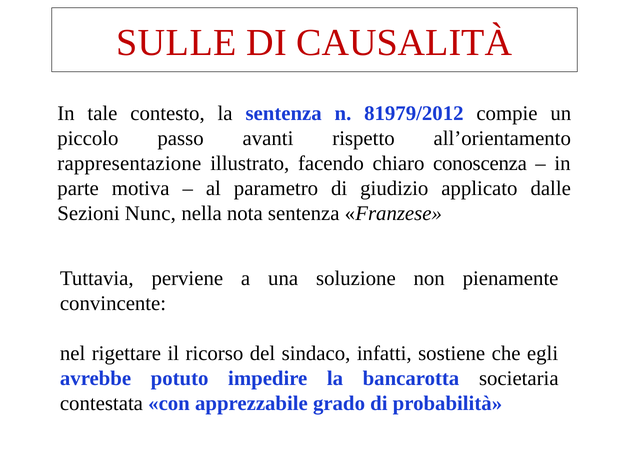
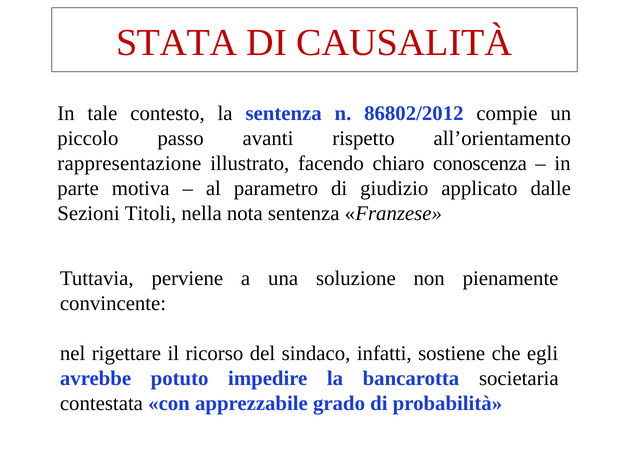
SULLE: SULLE -> STATA
81979/2012: 81979/2012 -> 86802/2012
Nunc: Nunc -> Titoli
